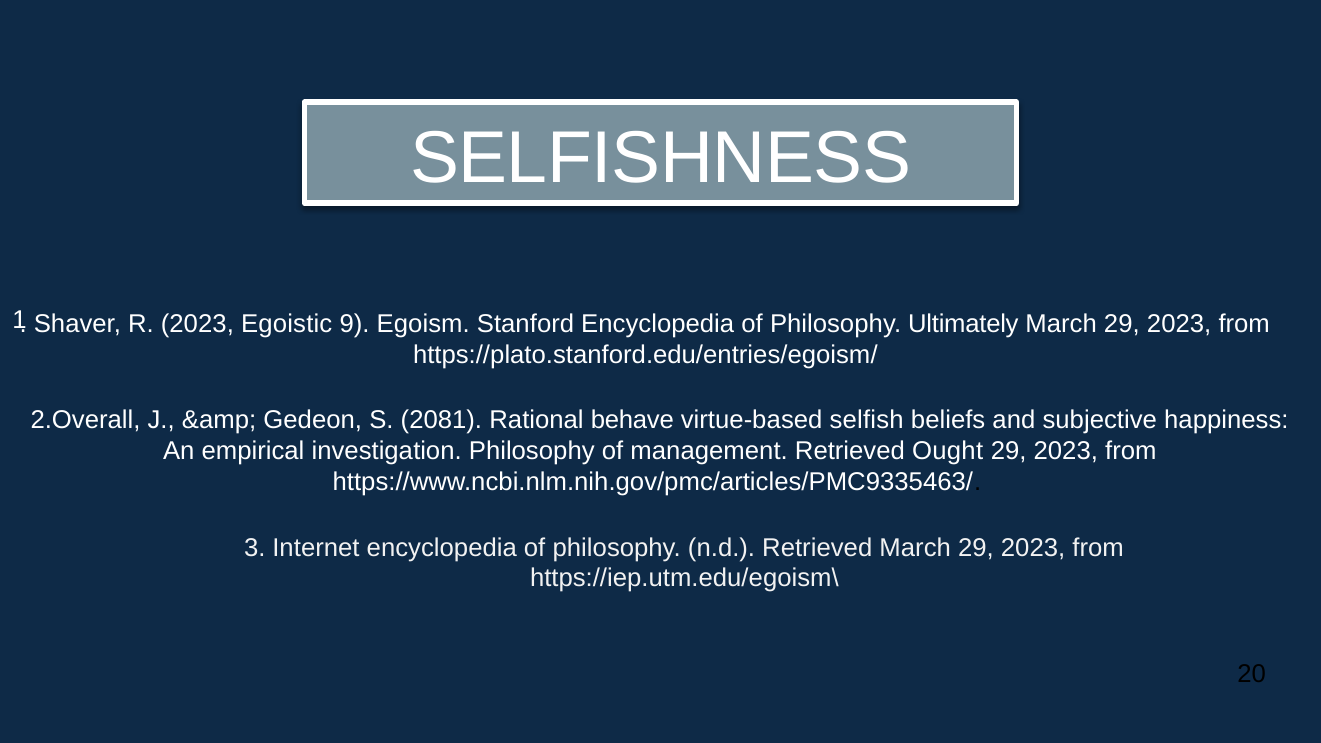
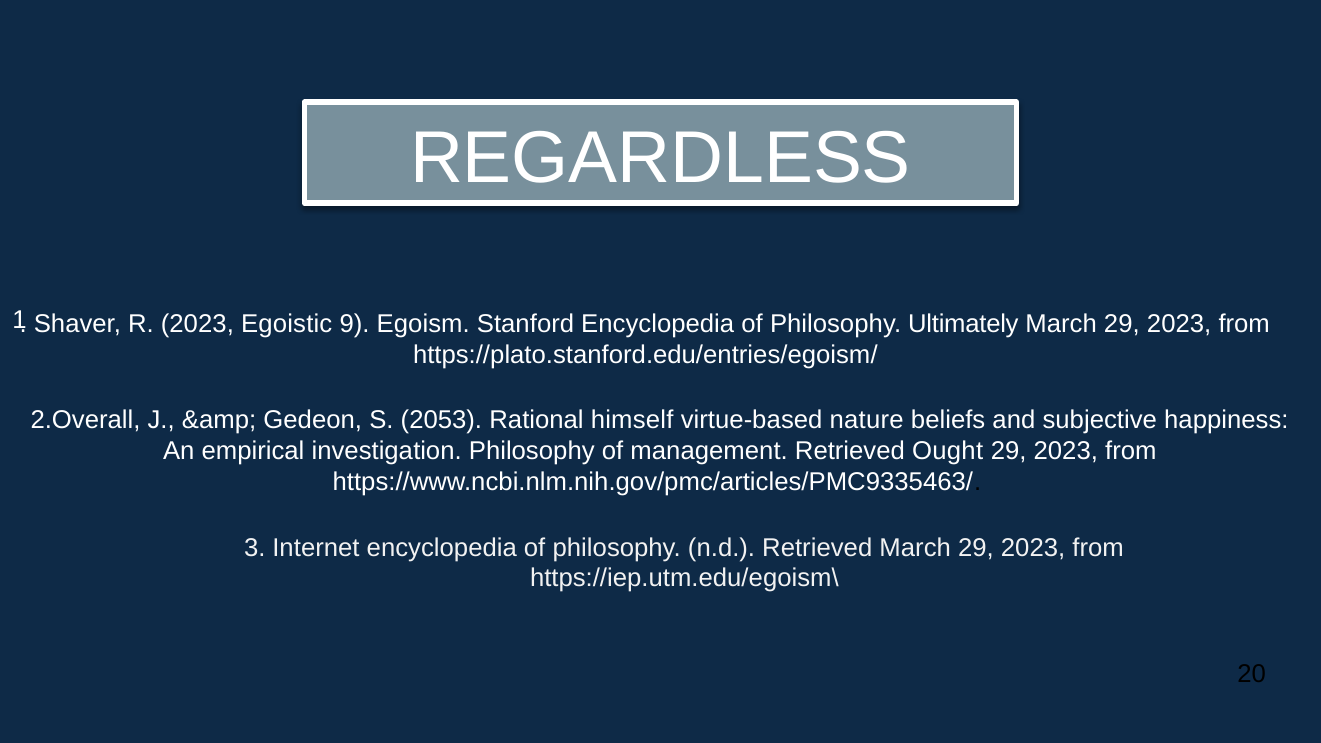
SELFISHNESS: SELFISHNESS -> REGARDLESS
2081: 2081 -> 2053
behave: behave -> himself
selfish: selfish -> nature
